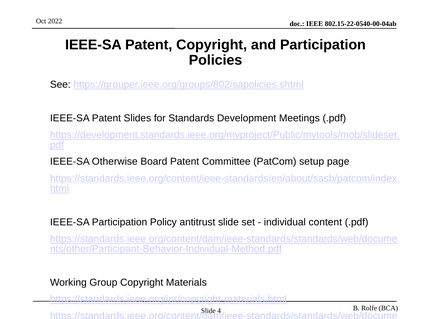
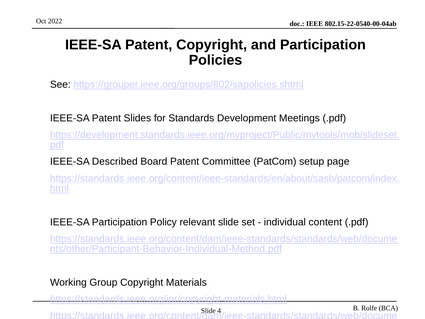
Otherwise: Otherwise -> Described
antitrust: antitrust -> relevant
